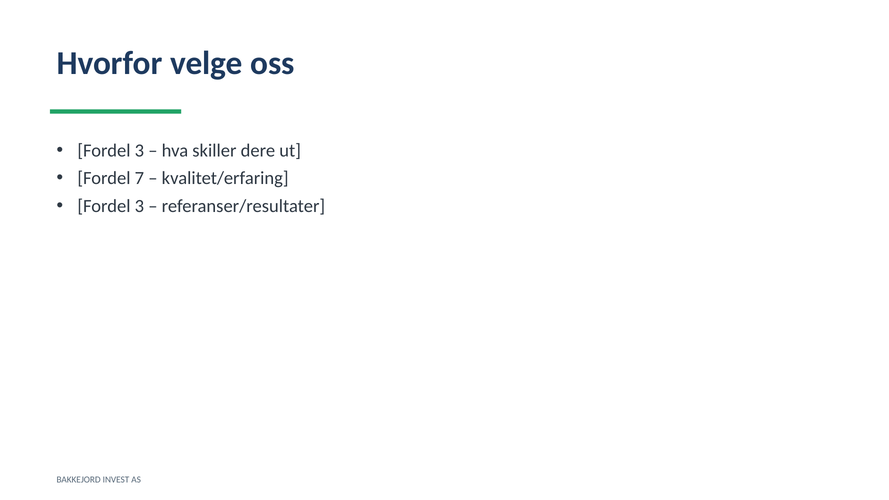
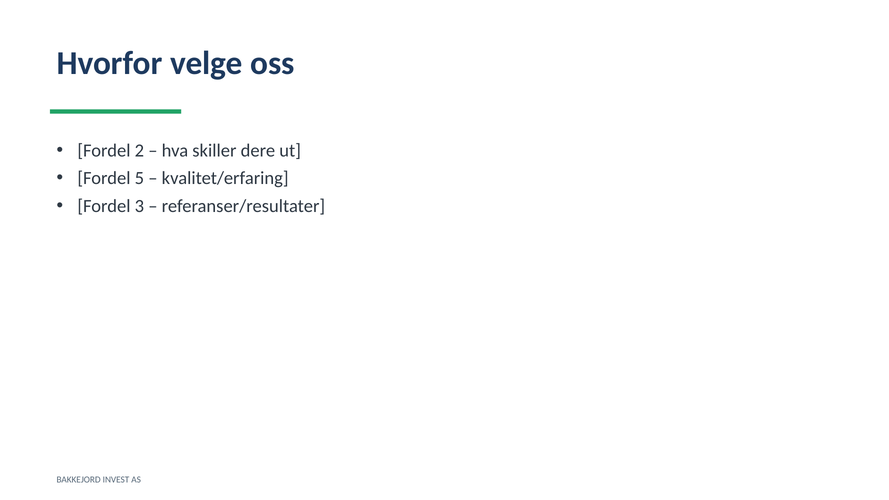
3 at (139, 151): 3 -> 2
7: 7 -> 5
